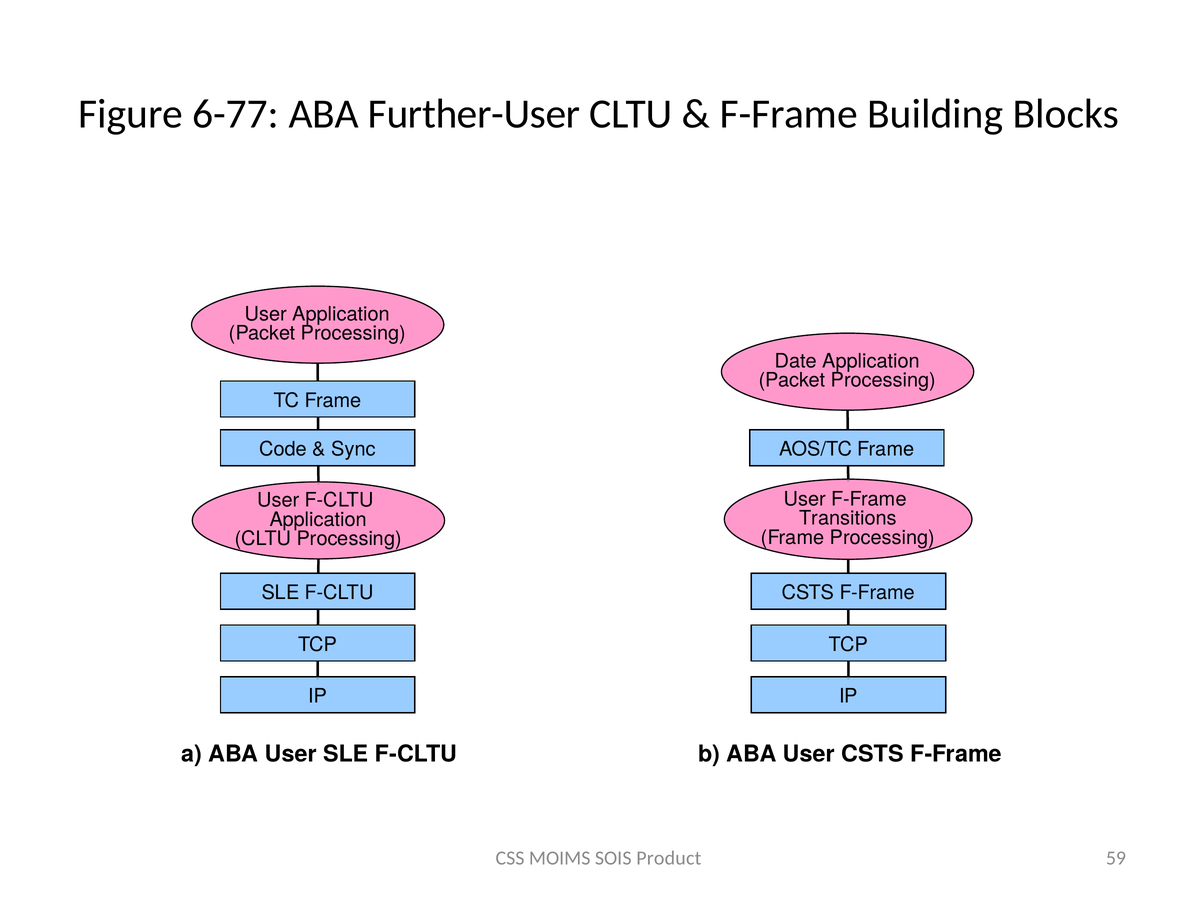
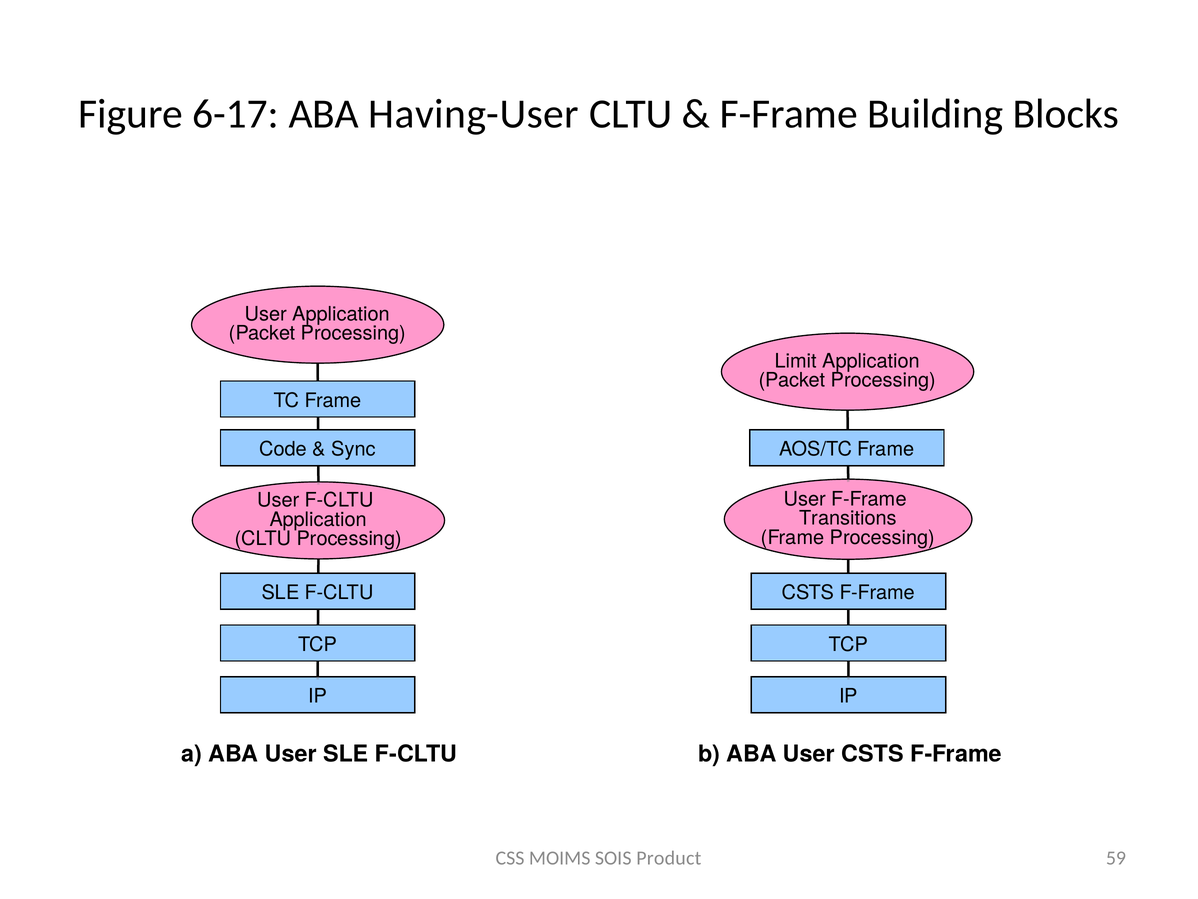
6-77: 6-77 -> 6-17
Further-User: Further-User -> Having-User
Date: Date -> Limit
